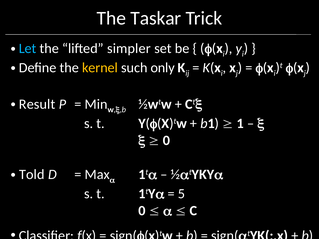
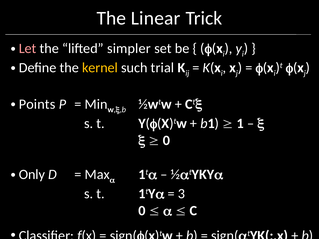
Taskar: Taskar -> Linear
Let colour: light blue -> pink
only: only -> trial
Result: Result -> Points
Told: Told -> Only
5: 5 -> 3
